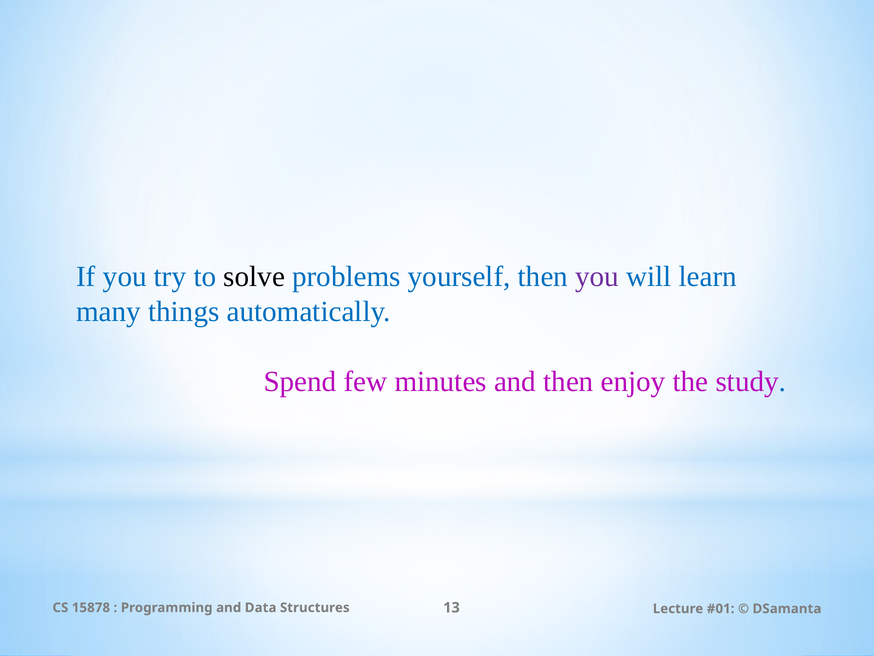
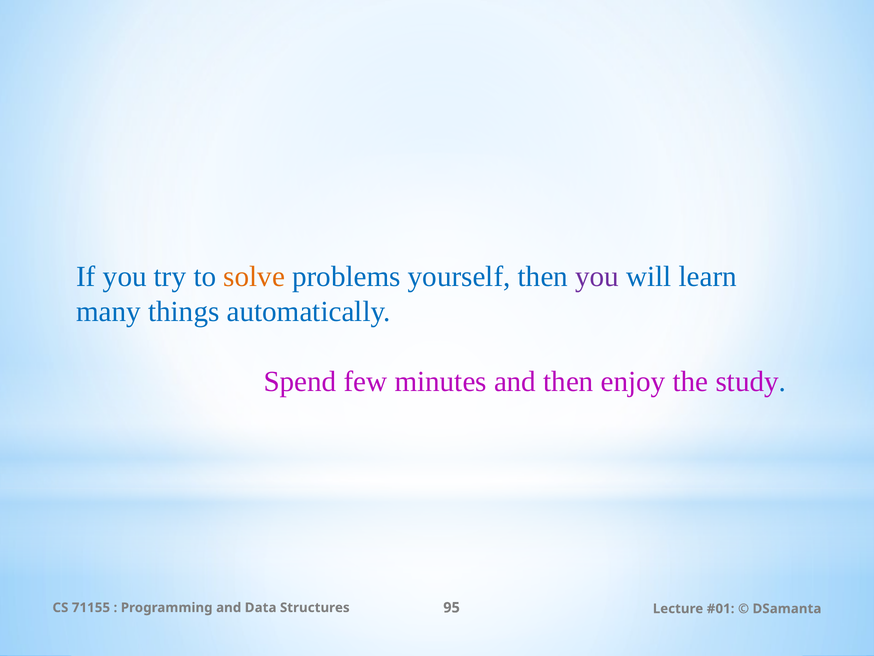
solve colour: black -> orange
15878: 15878 -> 71155
13: 13 -> 95
